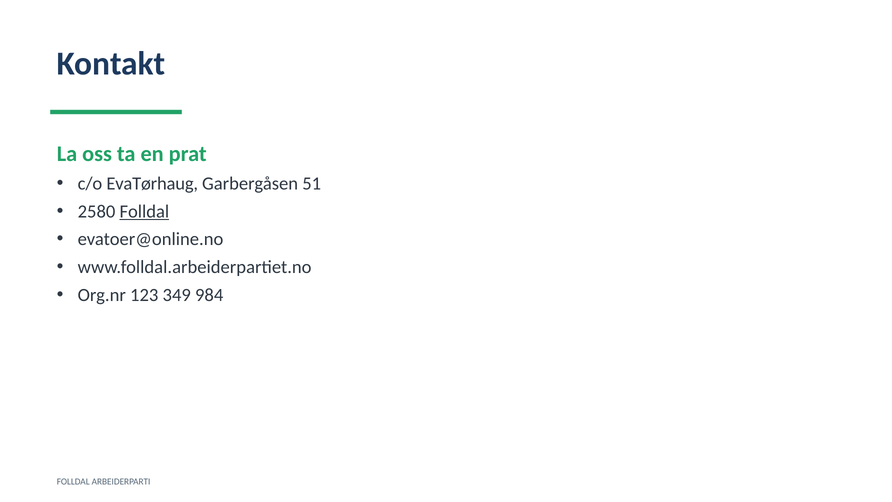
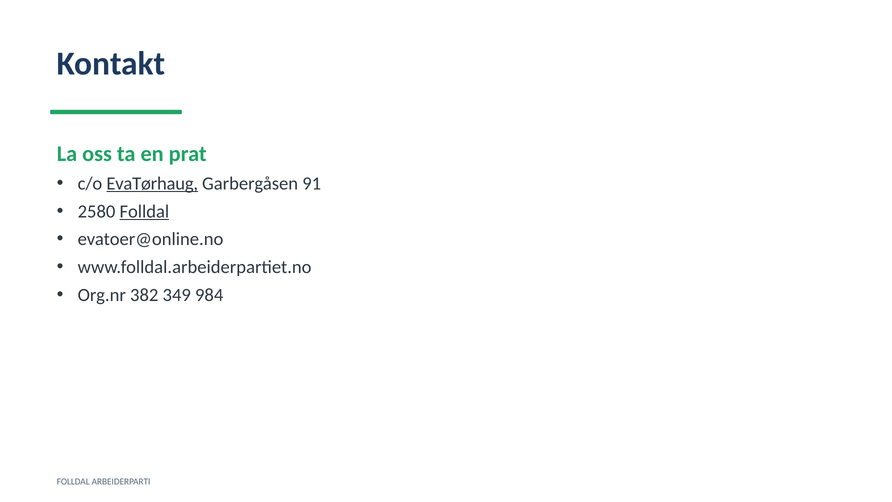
EvaTørhaug underline: none -> present
51: 51 -> 91
123: 123 -> 382
